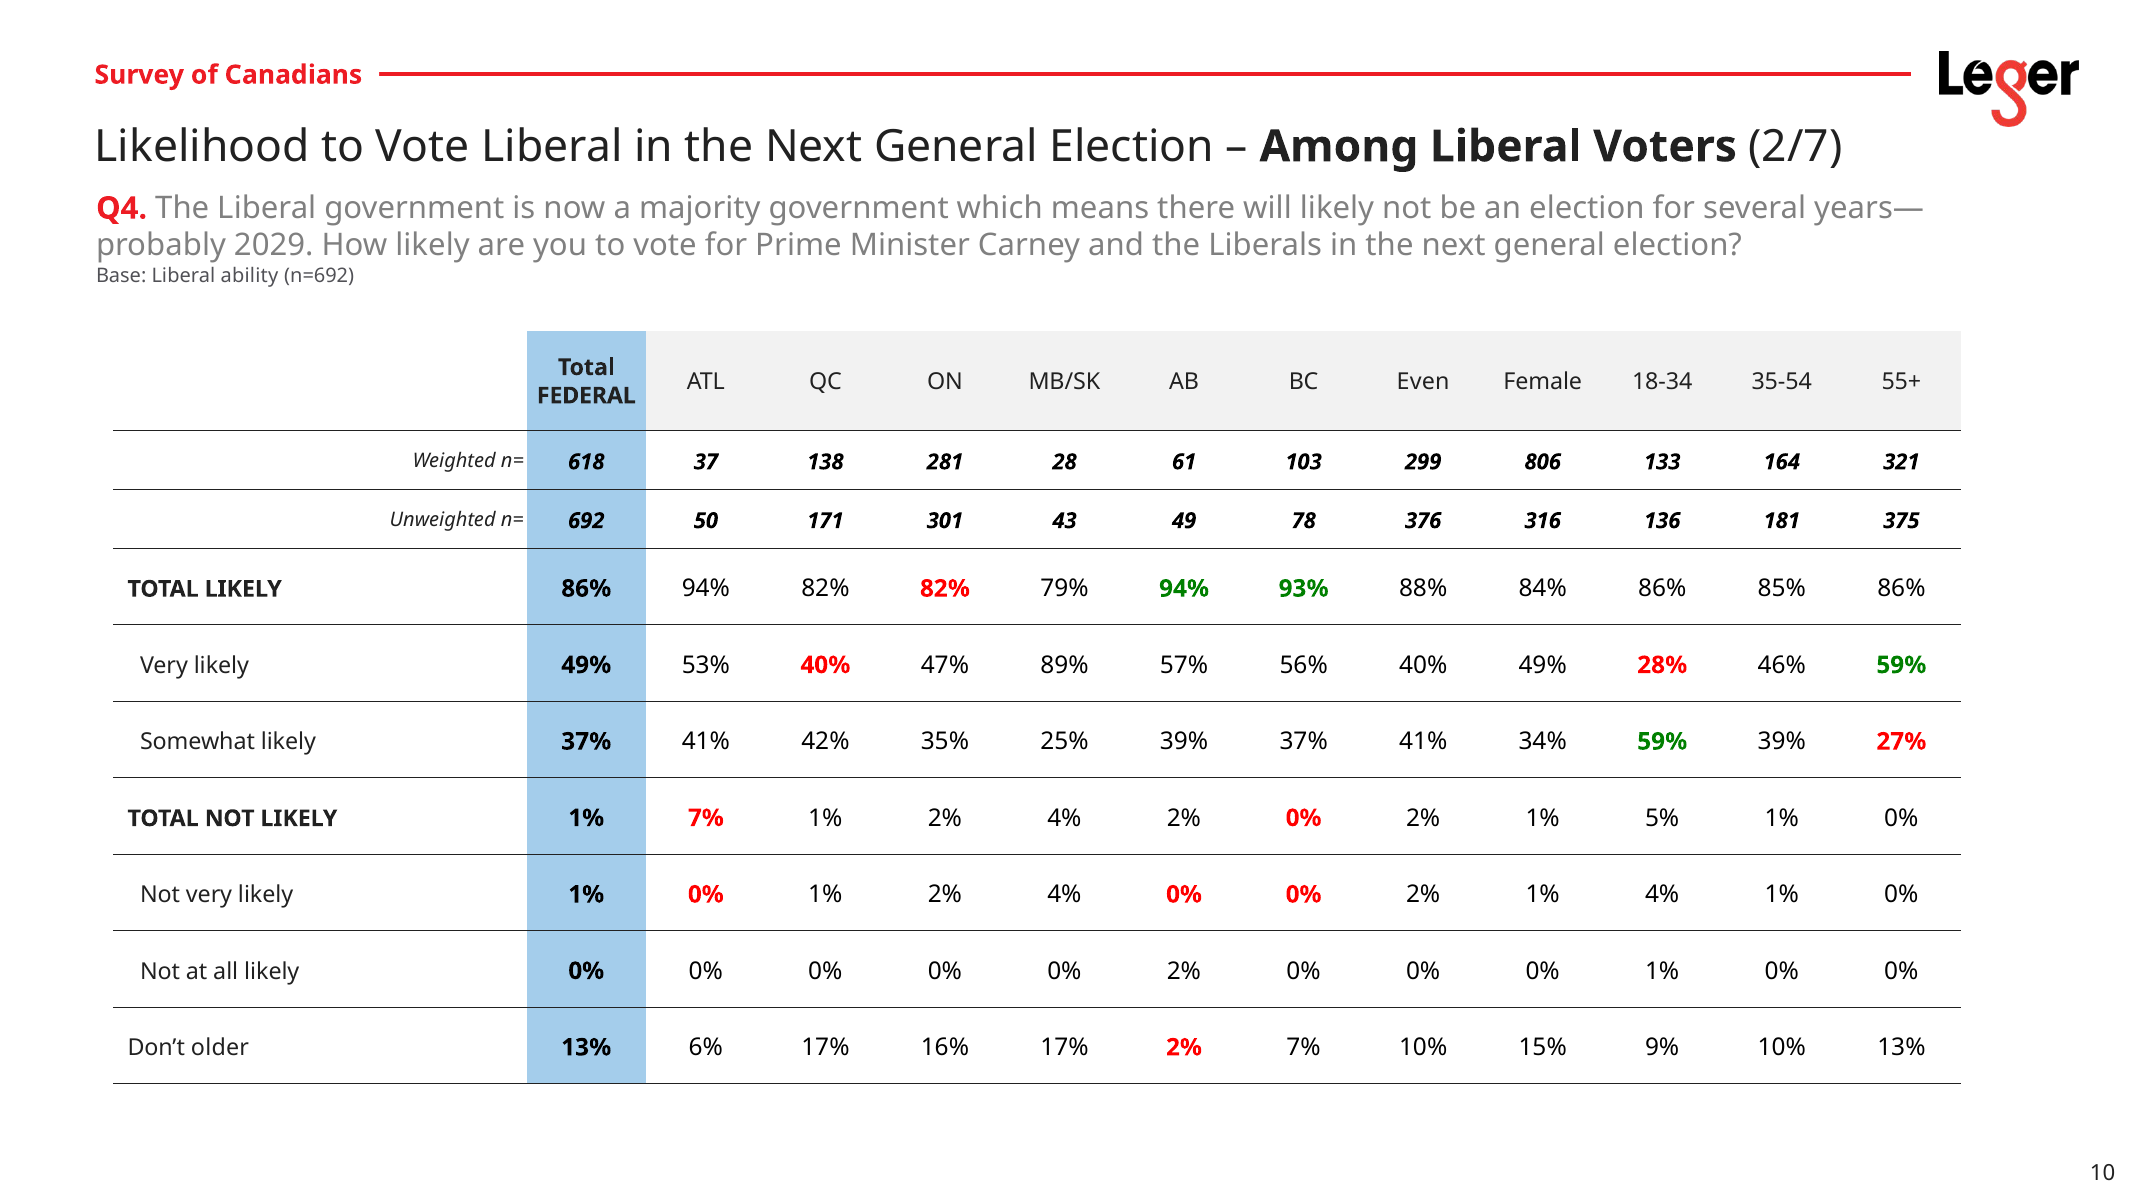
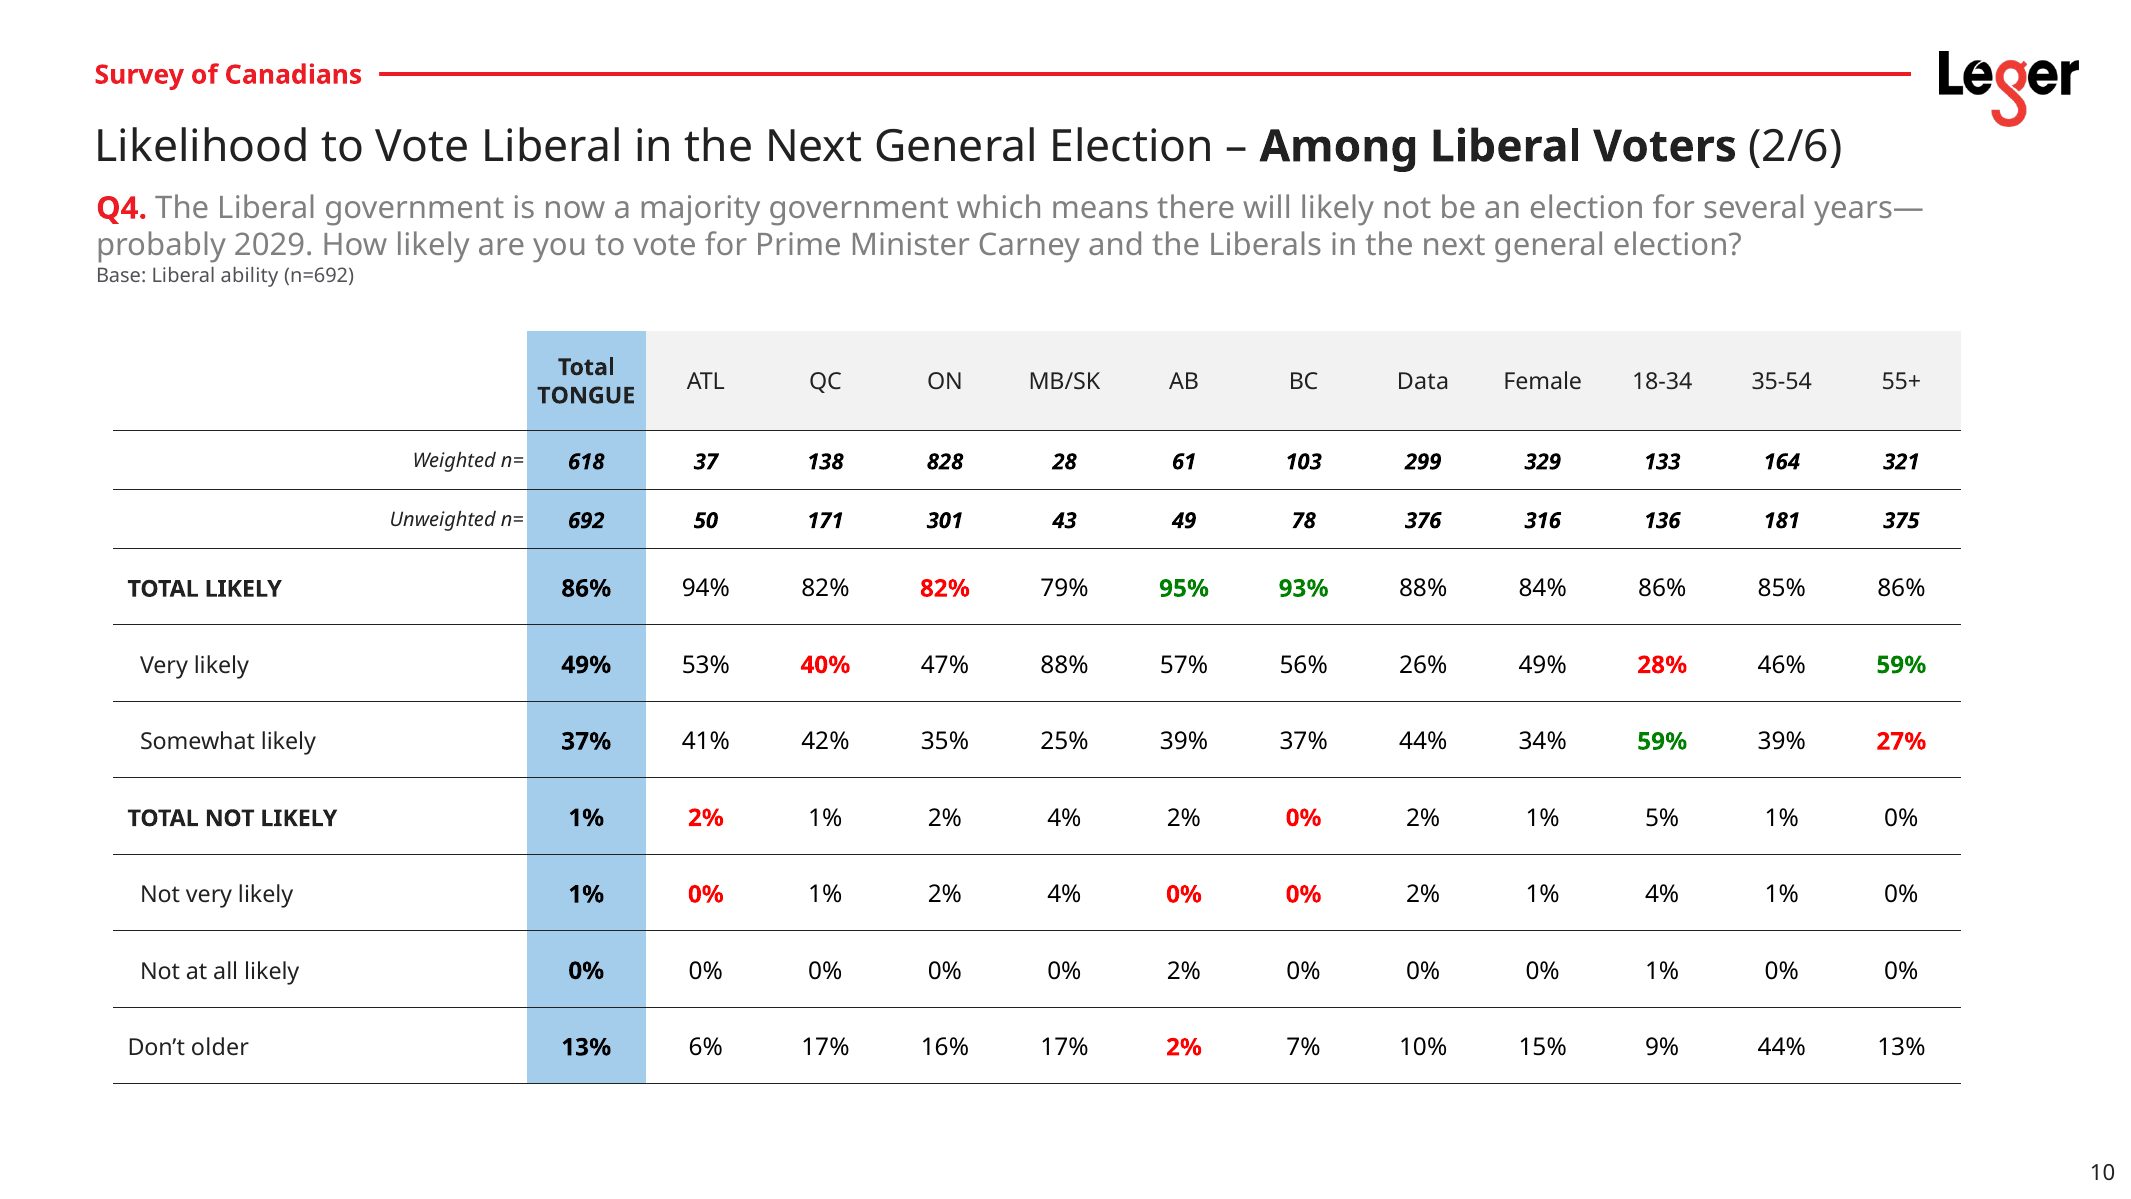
2/7: 2/7 -> 2/6
Even: Even -> Data
FEDERAL: FEDERAL -> TONGUE
281: 281 -> 828
806: 806 -> 329
79% 94%: 94% -> 95%
47% 89%: 89% -> 88%
56% 40%: 40% -> 26%
39% 37% 41%: 41% -> 44%
LIKELY 1% 7%: 7% -> 2%
9% 10%: 10% -> 44%
